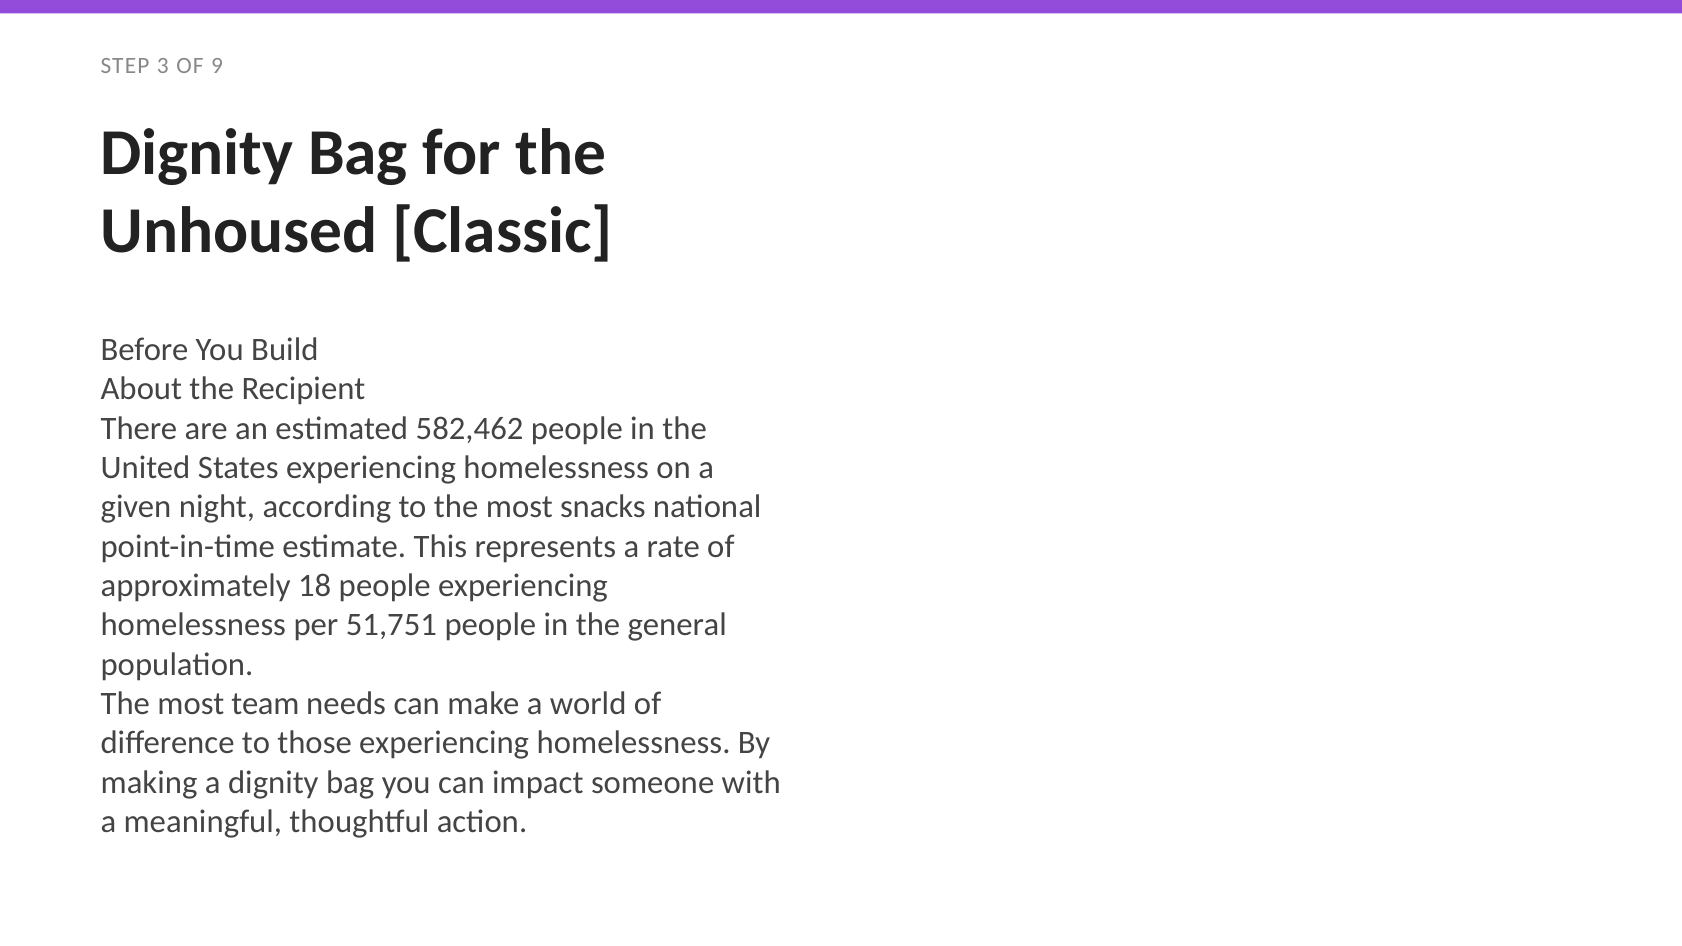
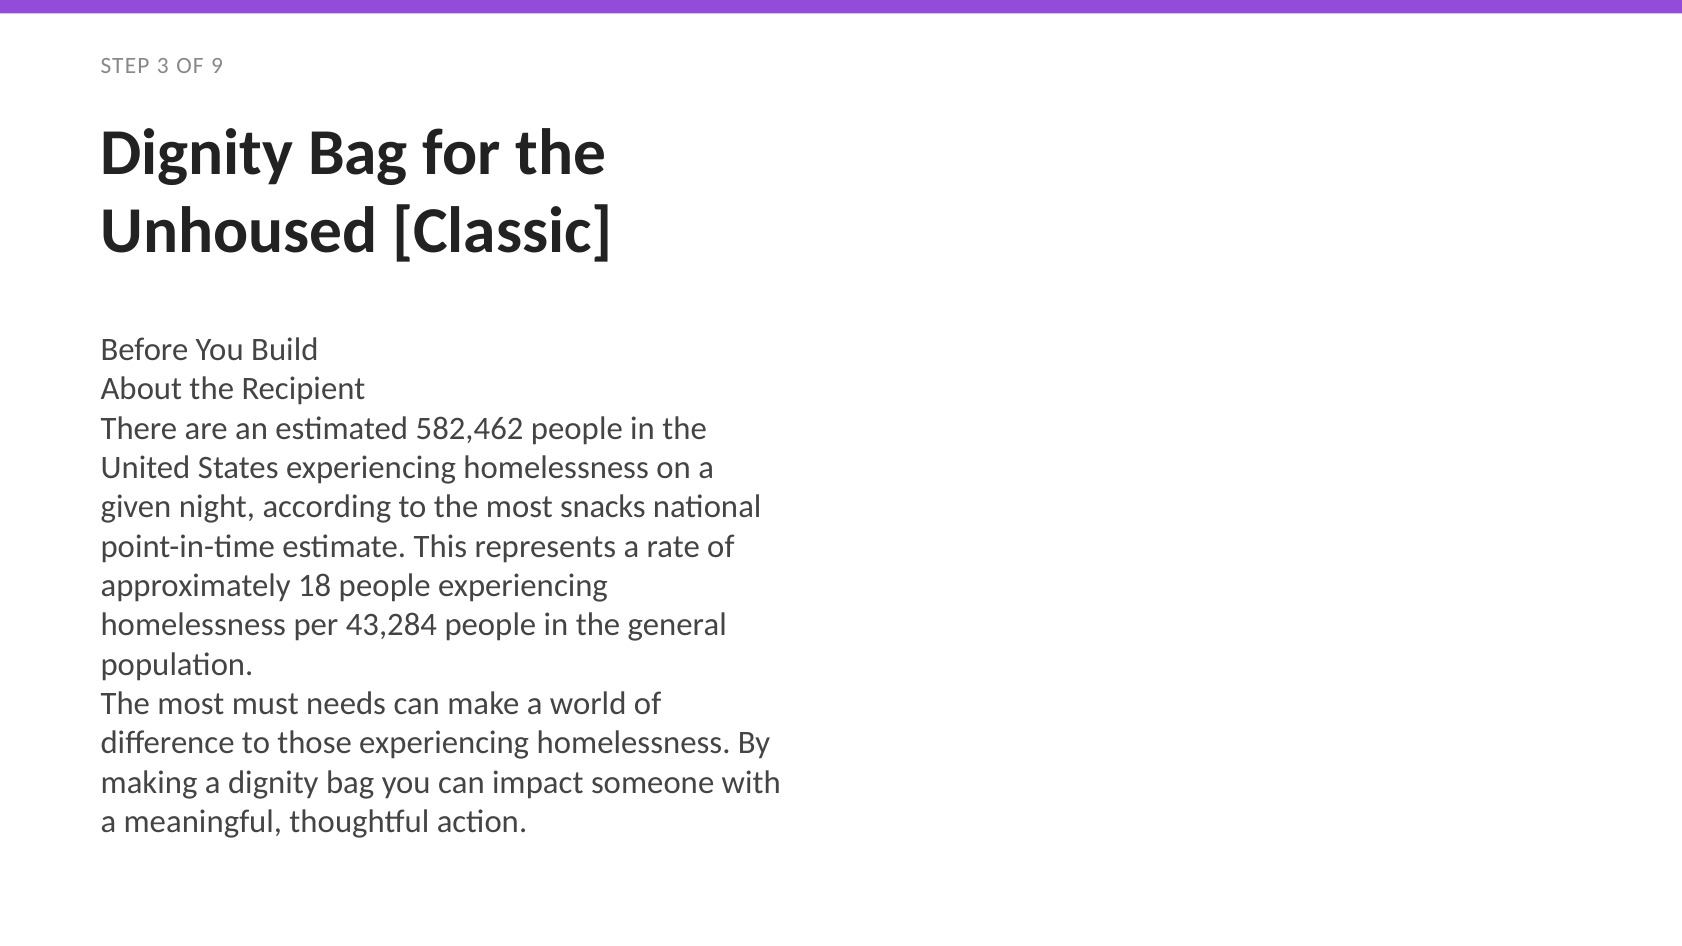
51,751: 51,751 -> 43,284
team: team -> must
